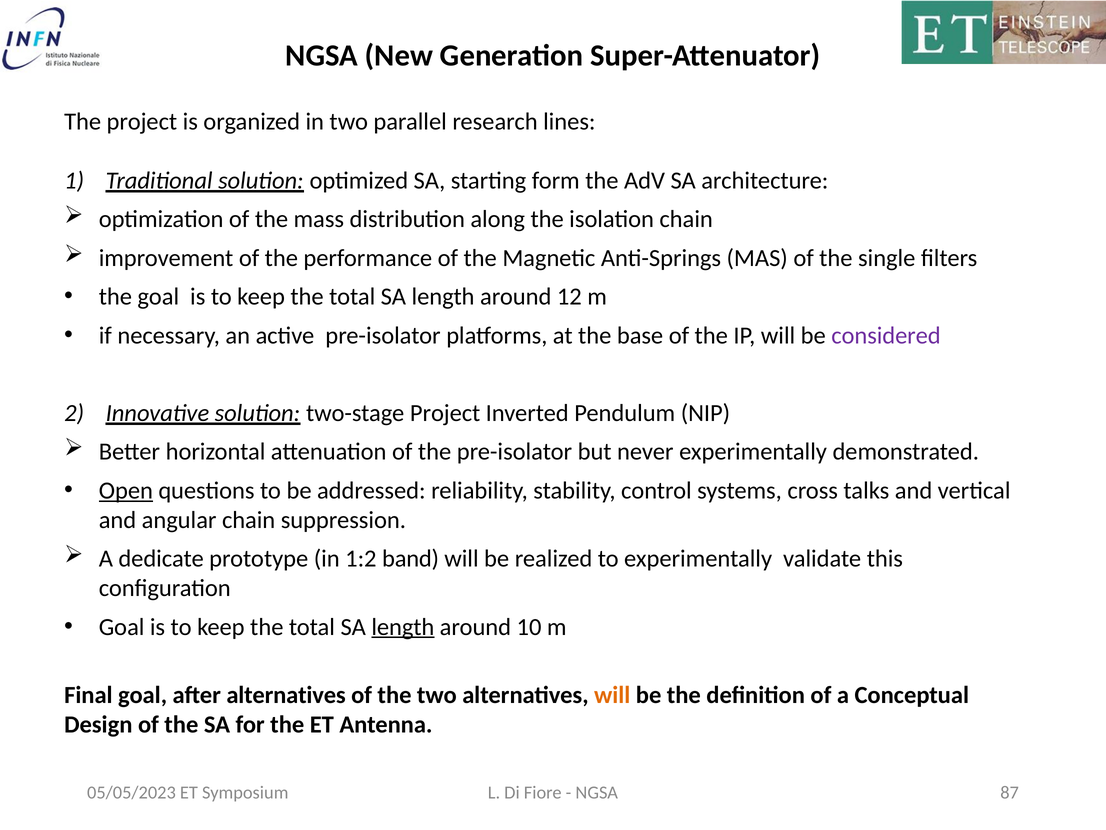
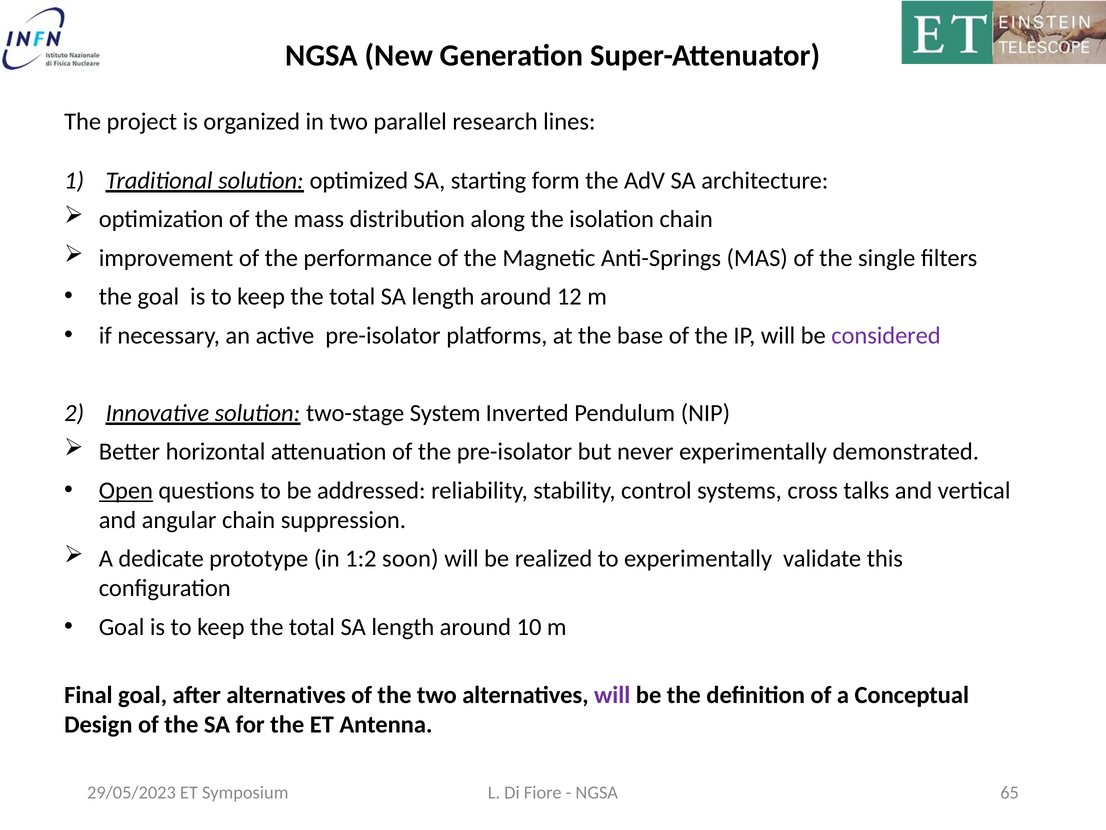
two-stage Project: Project -> System
band: band -> soon
length at (403, 627) underline: present -> none
will at (612, 695) colour: orange -> purple
87: 87 -> 65
05/05/2023: 05/05/2023 -> 29/05/2023
